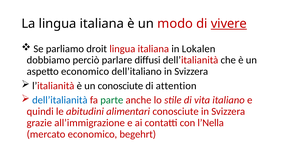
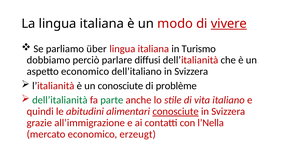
droit: droit -> über
Lokalen: Lokalen -> Turismo
attention: attention -> problème
dell’italianità at (60, 100) colour: blue -> green
conosciute at (176, 112) underline: none -> present
begehrt: begehrt -> erzeugt
